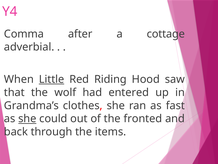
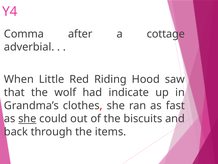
Little underline: present -> none
entered: entered -> indicate
fronted: fronted -> biscuits
